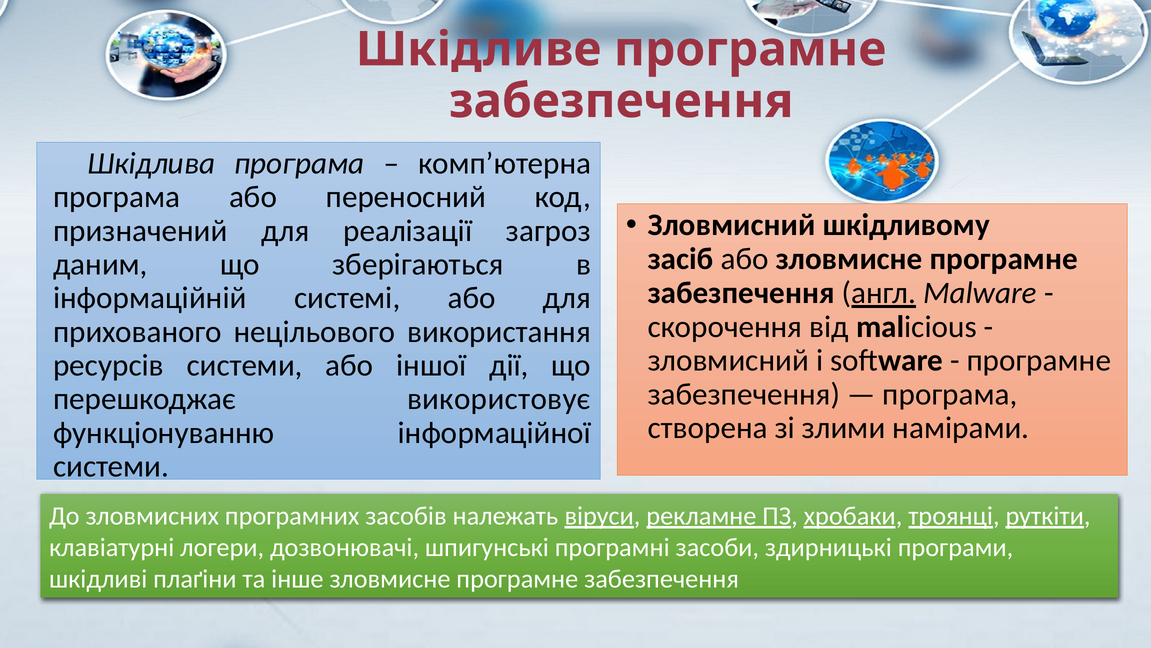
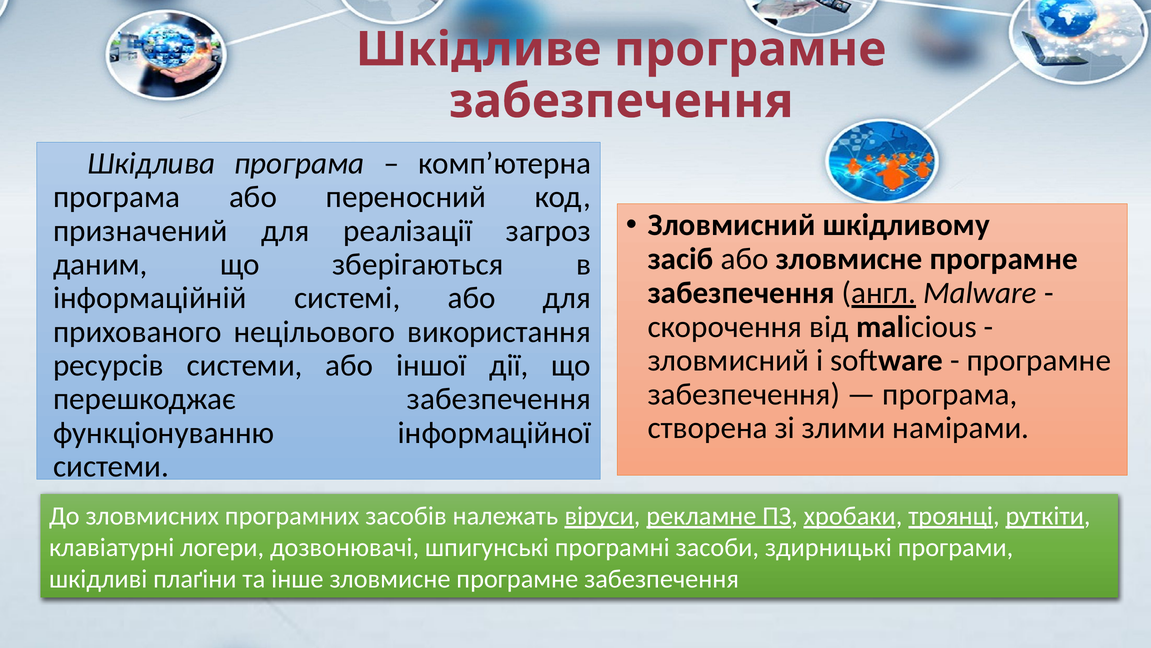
перешкоджає використовує: використовує -> забезпечення
